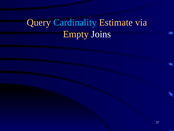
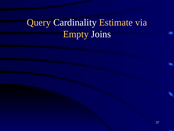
Cardinality colour: light blue -> white
